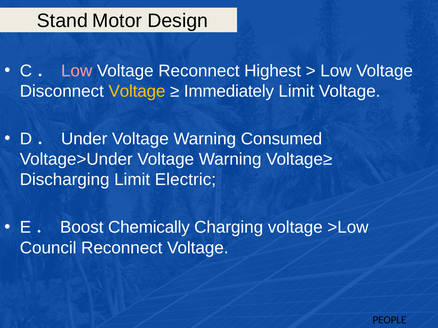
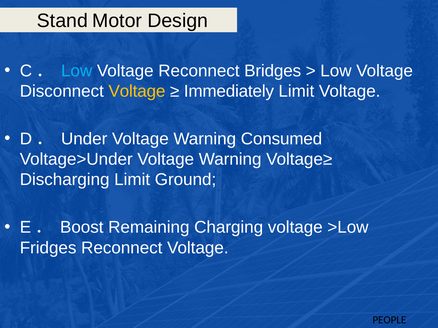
Low at (77, 71) colour: pink -> light blue
Highest: Highest -> Bridges
Electric: Electric -> Ground
Chemically: Chemically -> Remaining
Council: Council -> Fridges
